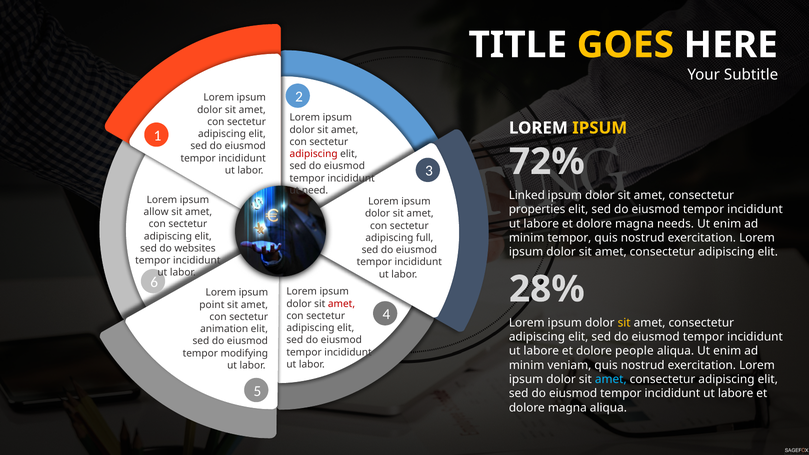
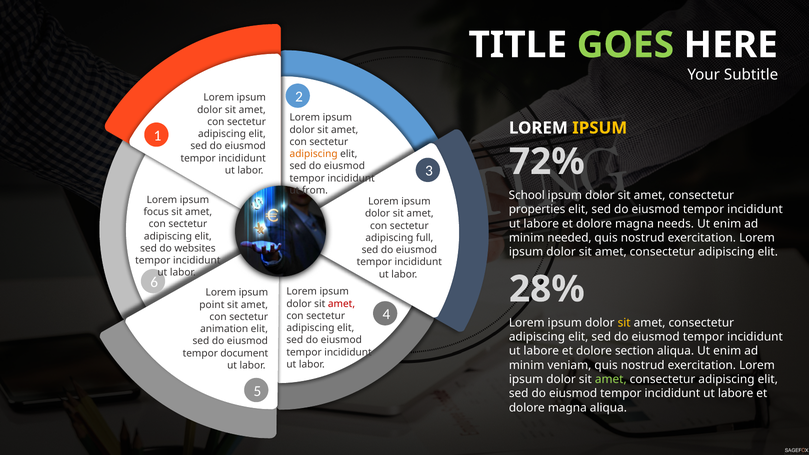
GOES colour: yellow -> light green
adipiscing at (314, 154) colour: red -> orange
need: need -> from
Linked: Linked -> School
allow: allow -> focus
minim tempor: tempor -> needed
people: people -> section
modifying: modifying -> document
amet at (611, 379) colour: light blue -> light green
